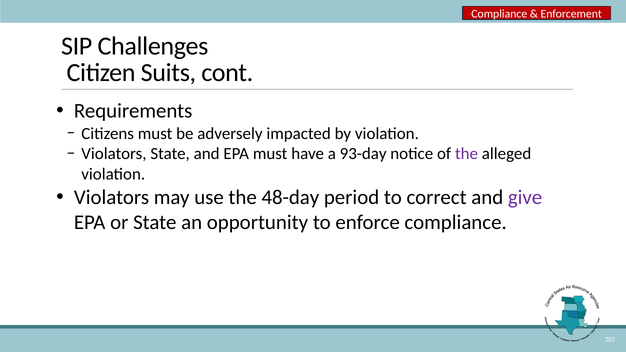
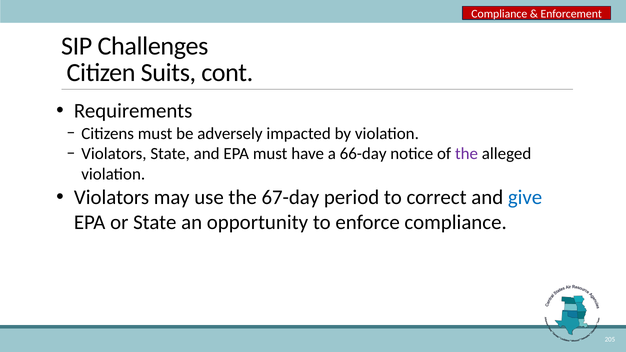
93-day: 93-day -> 66-day
48-day: 48-day -> 67-day
give colour: purple -> blue
